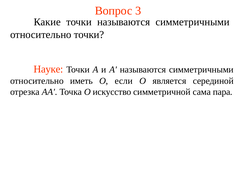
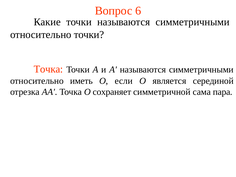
3: 3 -> 6
Науке at (48, 69): Науке -> Точка
искусство: искусство -> сохраняет
